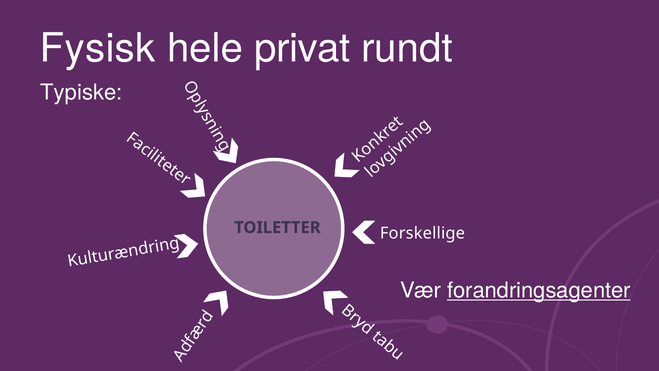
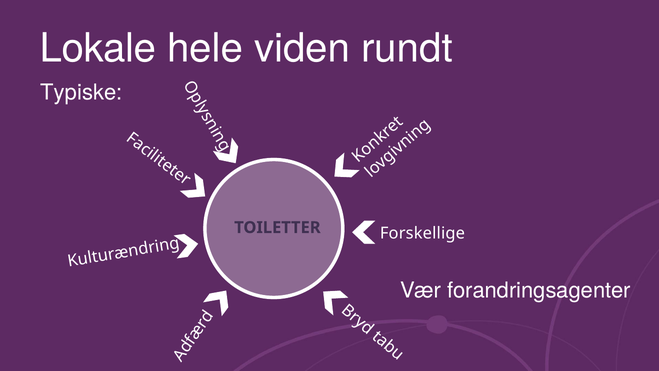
Fysisk: Fysisk -> Lokale
privat: privat -> viden
forandringsagenter underline: present -> none
